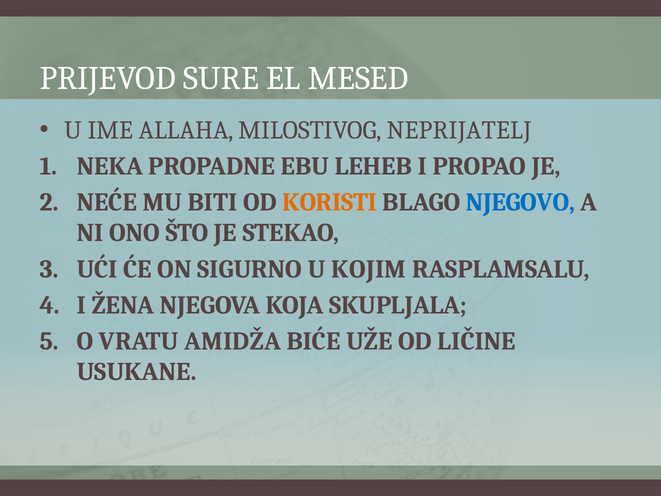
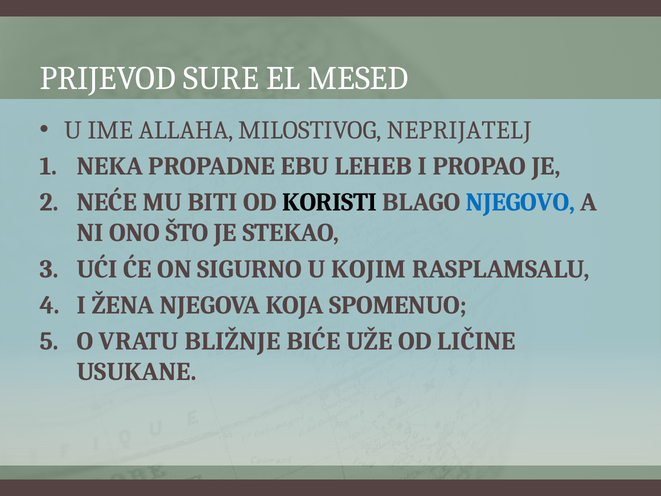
KORISTI colour: orange -> black
SKUPLJALA: SKUPLJALA -> SPOMENUO
AMIDŽA: AMIDŽA -> BLIŽNJE
